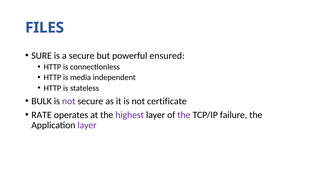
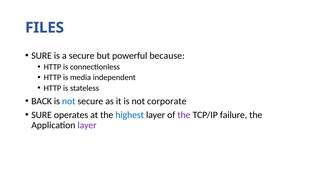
ensured: ensured -> because
BULK: BULK -> BACK
not at (69, 101) colour: purple -> blue
certificate: certificate -> corporate
RATE at (42, 115): RATE -> SURE
highest colour: purple -> blue
